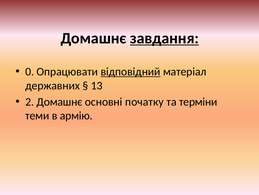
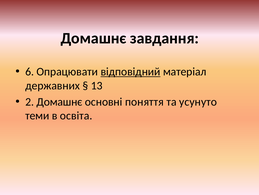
завдання underline: present -> none
0: 0 -> 6
початку: початку -> поняття
терміни: терміни -> усунуто
армію: армію -> освіта
